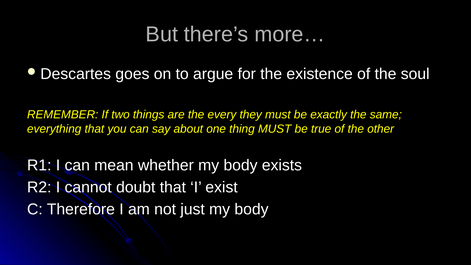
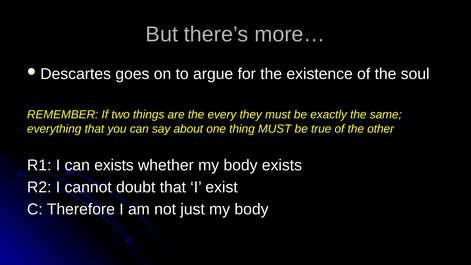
can mean: mean -> exists
